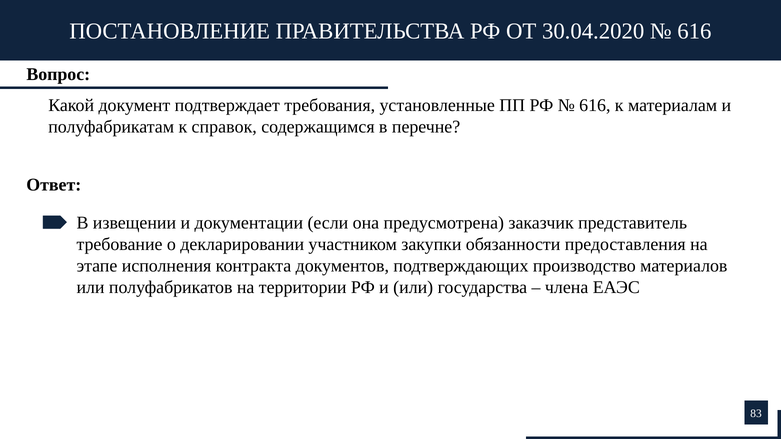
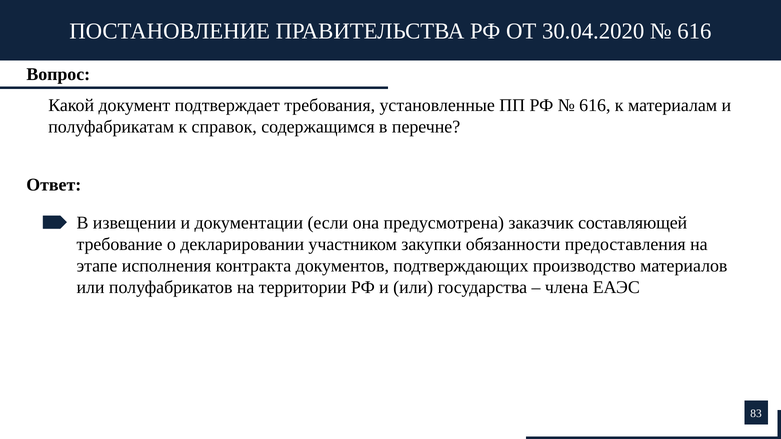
представитель: представитель -> составляющей
